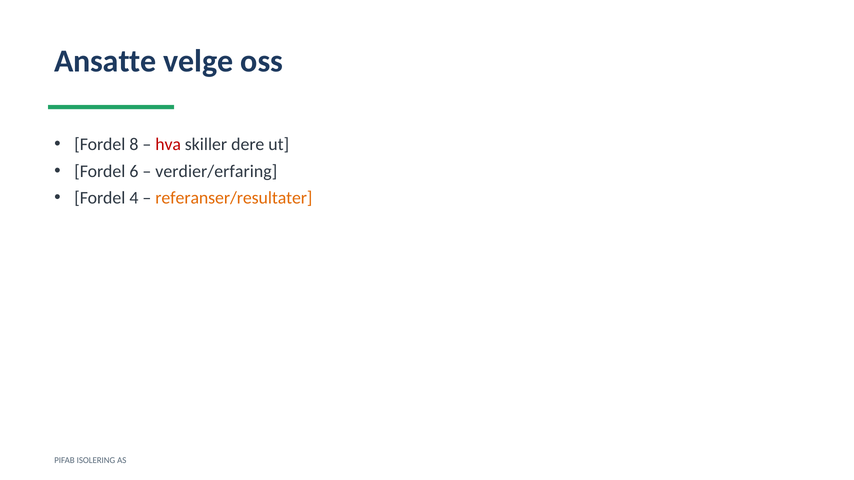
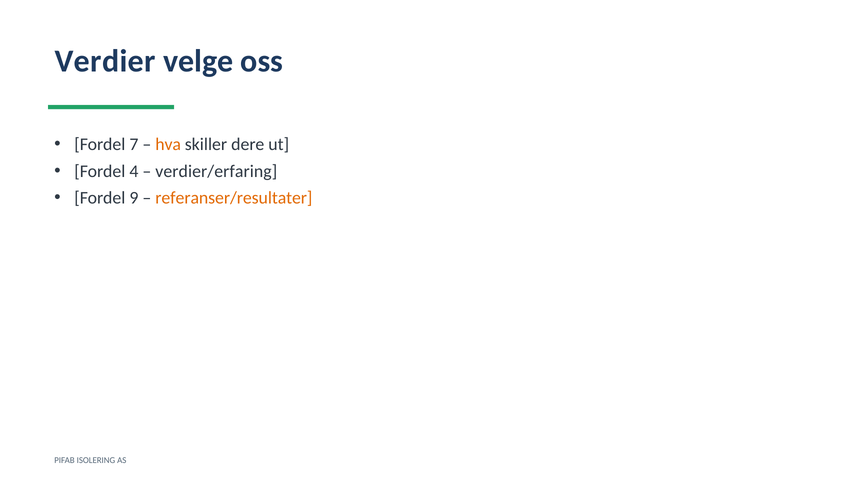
Ansatte: Ansatte -> Verdier
8: 8 -> 7
hva colour: red -> orange
6: 6 -> 4
4: 4 -> 9
